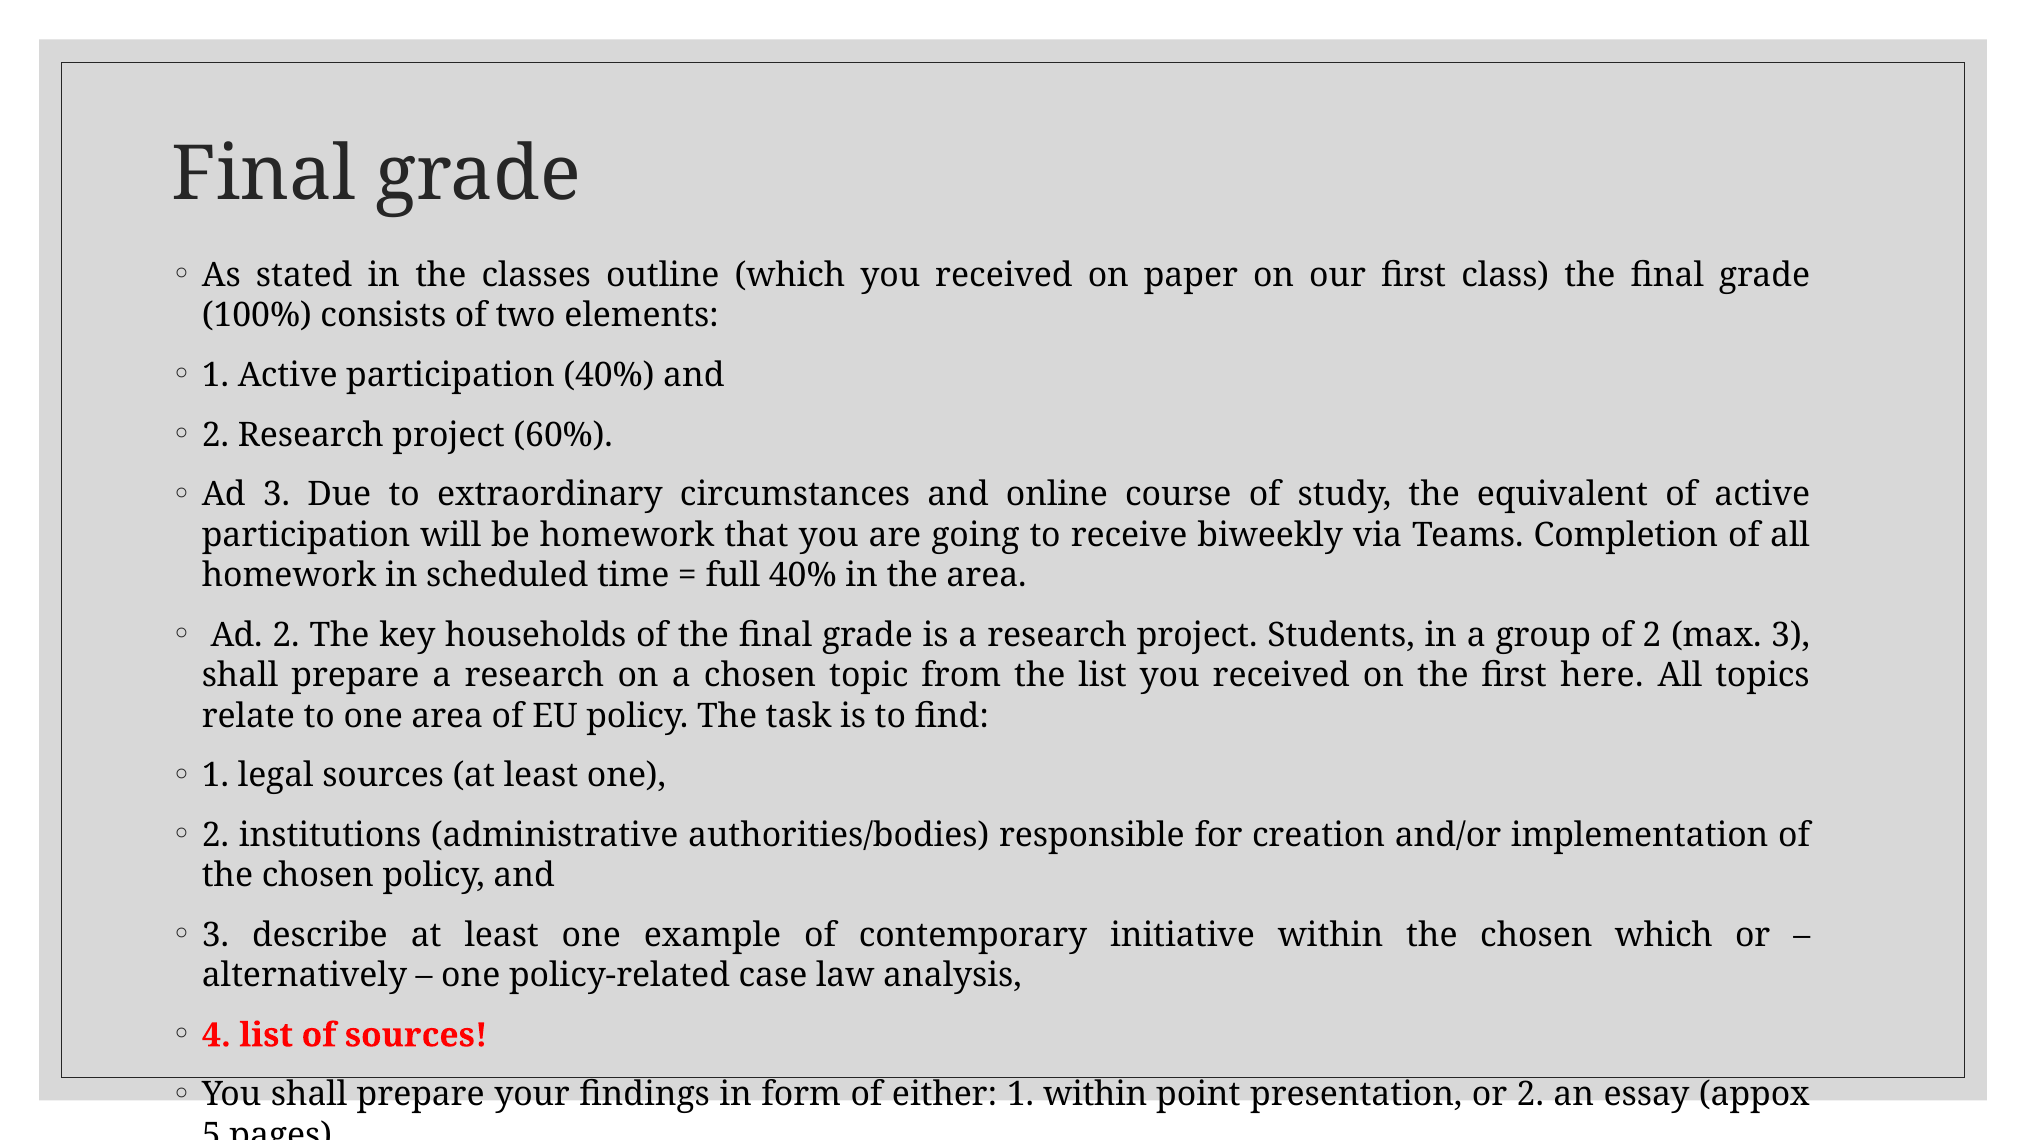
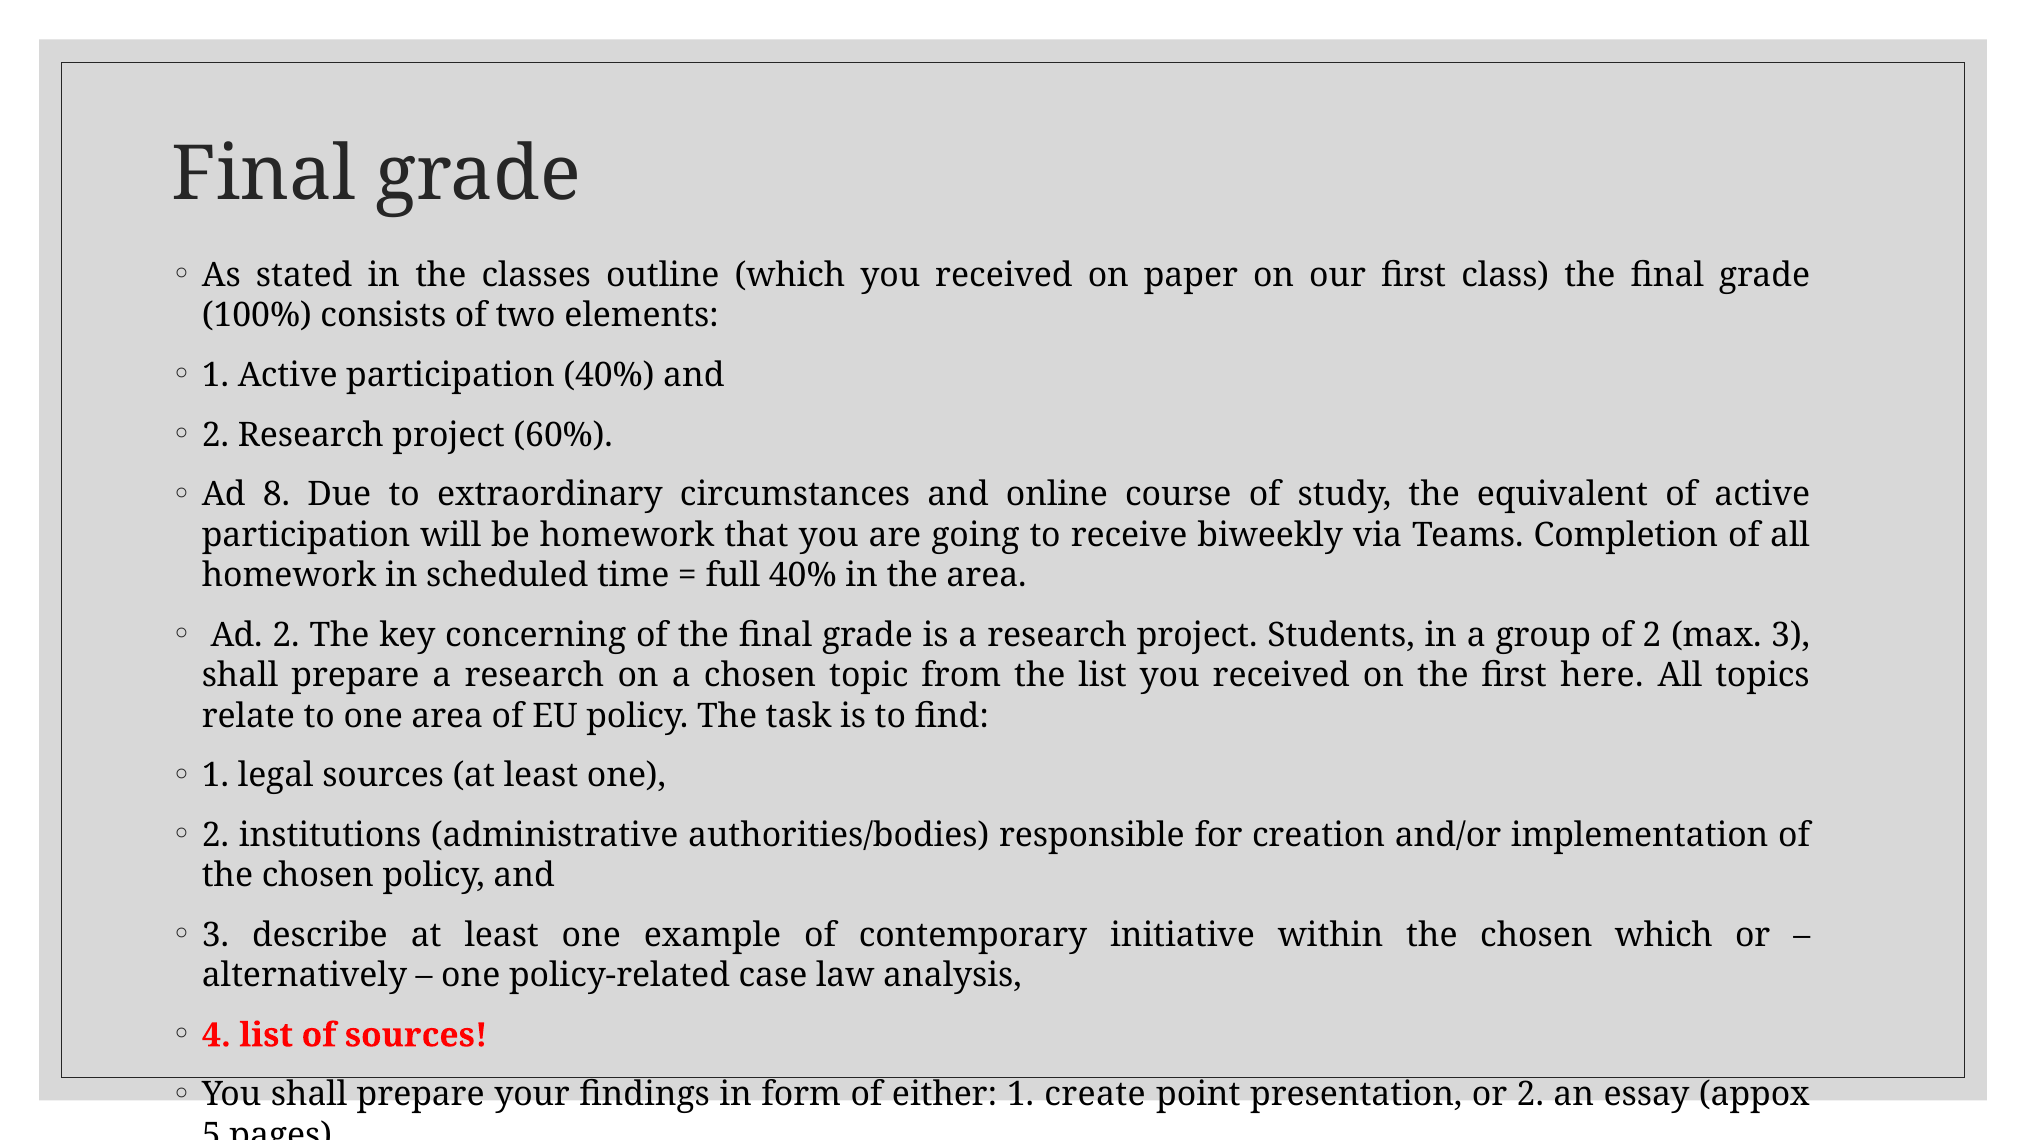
Ad 3: 3 -> 8
households: households -> concerning
1 within: within -> create
